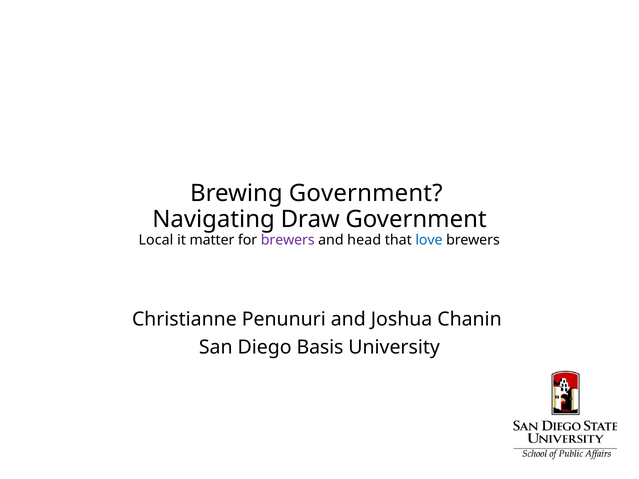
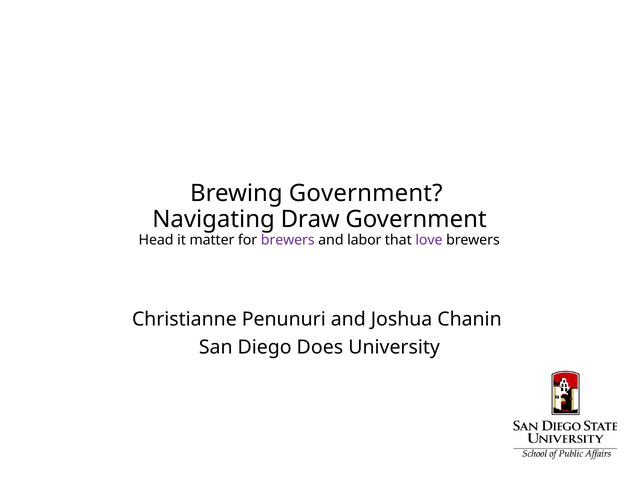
Local: Local -> Head
head: head -> labor
love colour: blue -> purple
Basis: Basis -> Does
